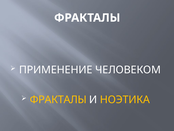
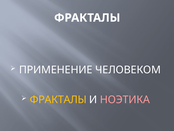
НОЭТИКА colour: yellow -> pink
